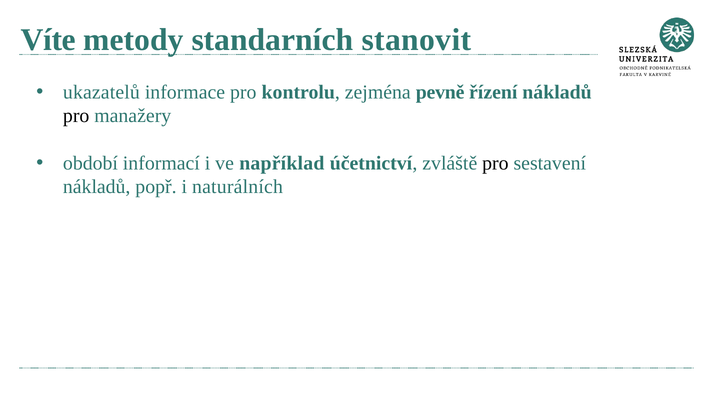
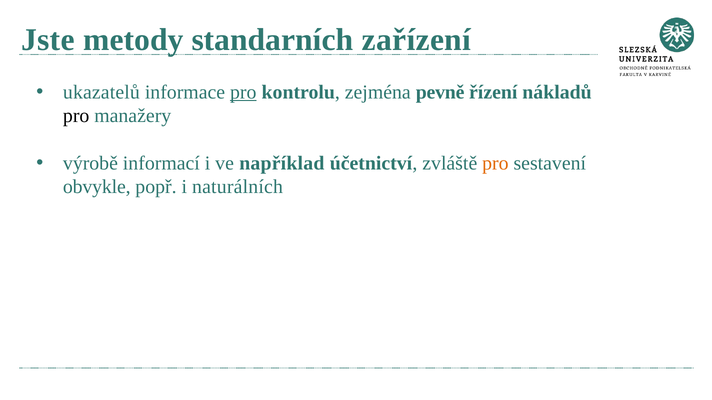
Víte: Víte -> Jste
stanovit: stanovit -> zařízení
pro at (243, 92) underline: none -> present
období: období -> výrobě
pro at (495, 163) colour: black -> orange
nákladů at (97, 187): nákladů -> obvykle
